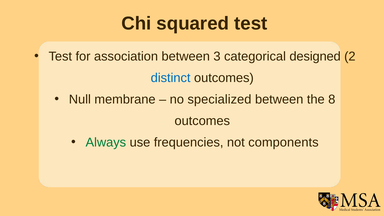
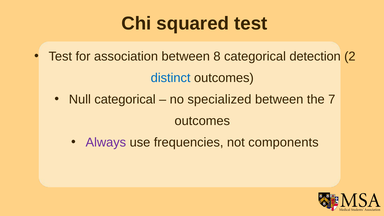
3: 3 -> 8
designed: designed -> detection
Null membrane: membrane -> categorical
8: 8 -> 7
Always colour: green -> purple
